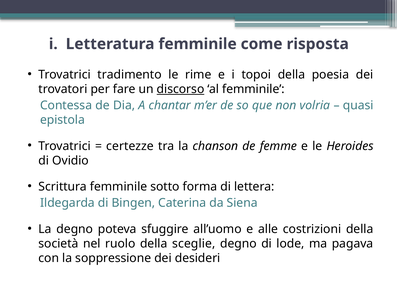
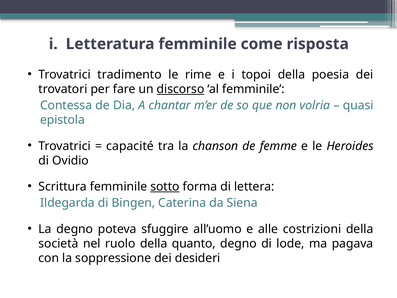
certezze: certezze -> capacité
sotto underline: none -> present
sceglie: sceglie -> quanto
